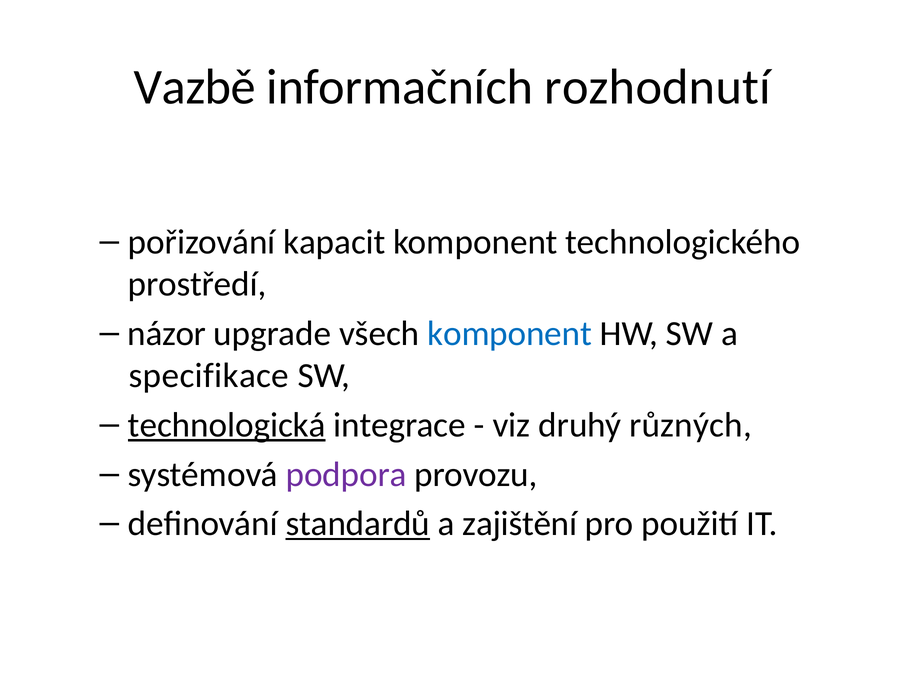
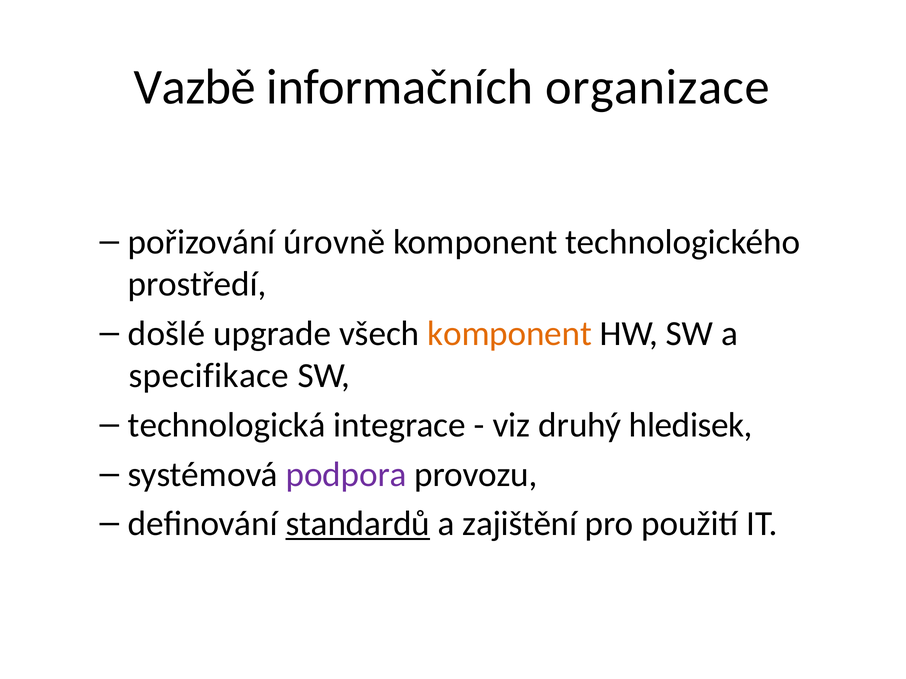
rozhodnutí: rozhodnutí -> organizace
kapacit: kapacit -> úrovně
názor: názor -> došlé
komponent at (510, 334) colour: blue -> orange
technologická underline: present -> none
různých: různých -> hledisek
